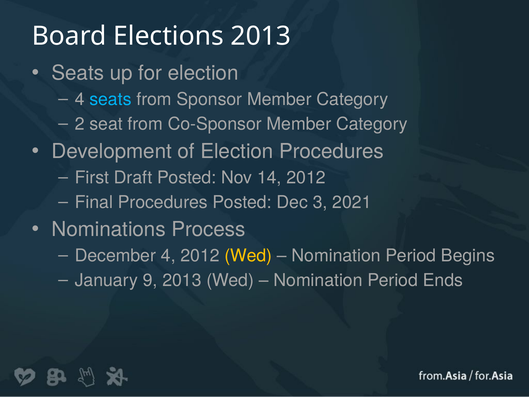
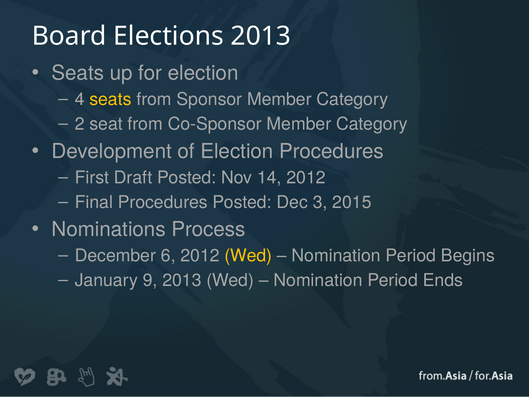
seats at (110, 99) colour: light blue -> yellow
2021: 2021 -> 2015
December 4: 4 -> 6
